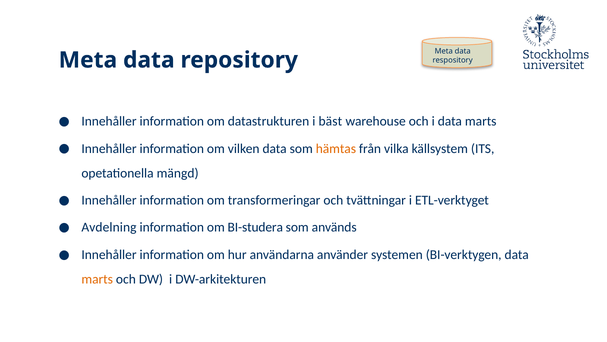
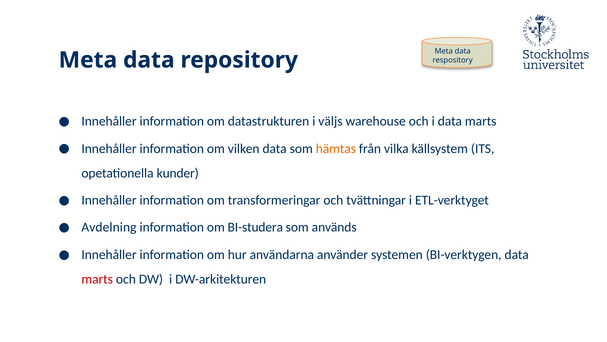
bäst: bäst -> väljs
mängd: mängd -> kunder
marts at (97, 279) colour: orange -> red
